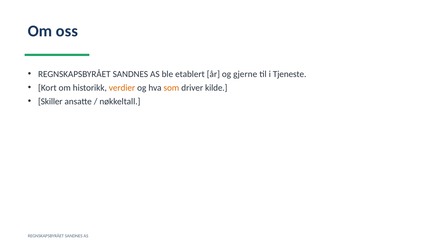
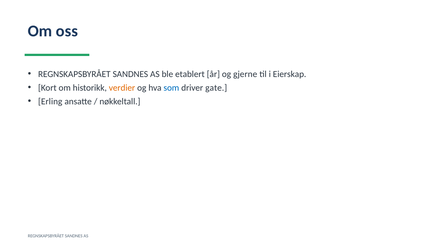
Tjeneste: Tjeneste -> Eierskap
som colour: orange -> blue
kilde: kilde -> gate
Skiller: Skiller -> Erling
